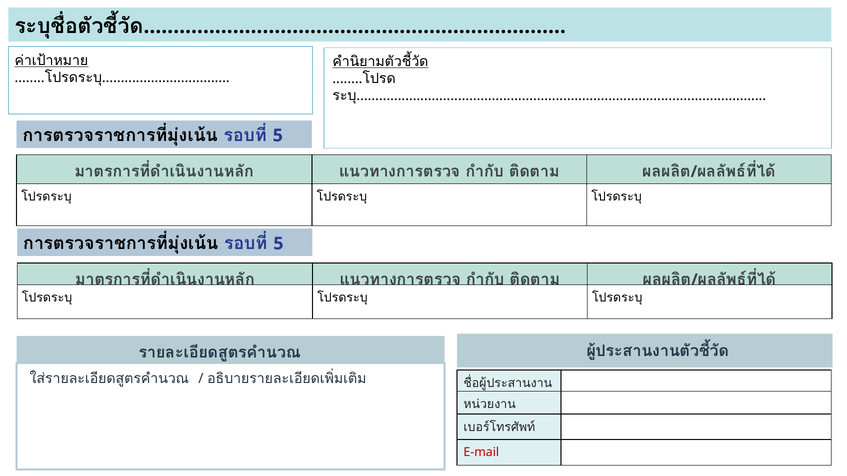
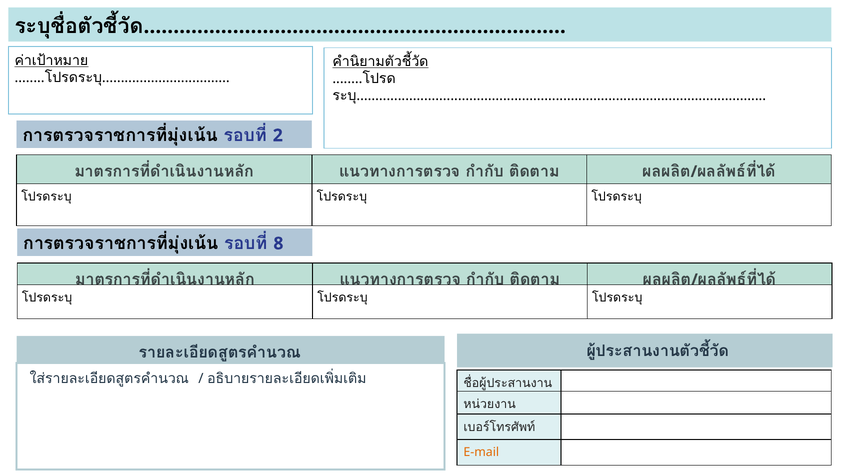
5 at (278, 136): 5 -> 2
5 at (278, 244): 5 -> 8
E-mail colour: red -> orange
